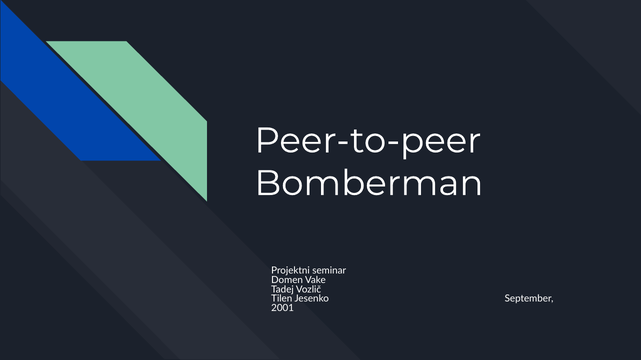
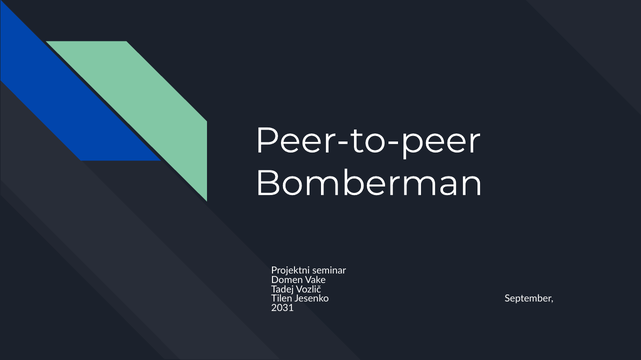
2001: 2001 -> 2031
